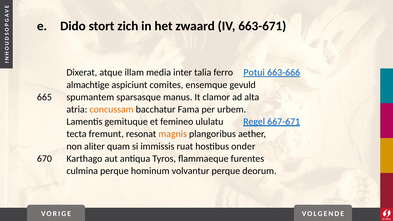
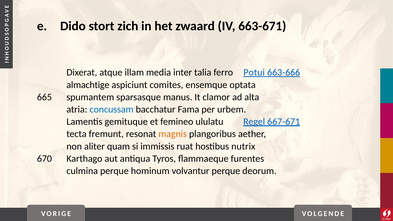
gevuld: gevuld -> optata
concussam colour: orange -> blue
onder: onder -> nutrix
